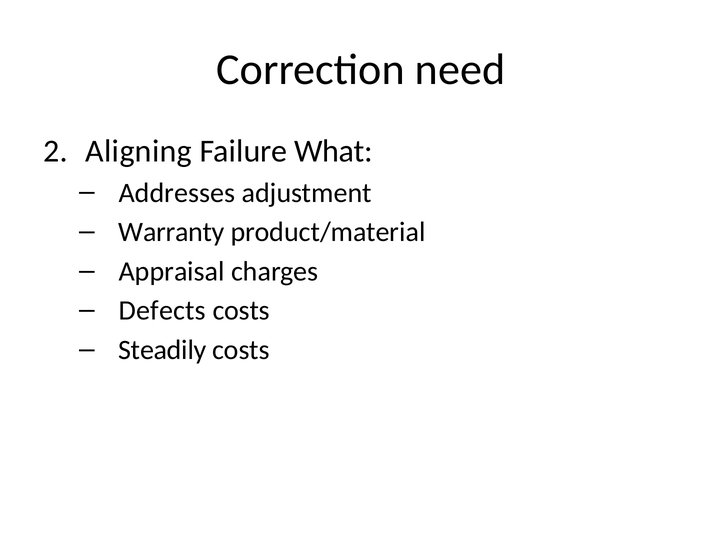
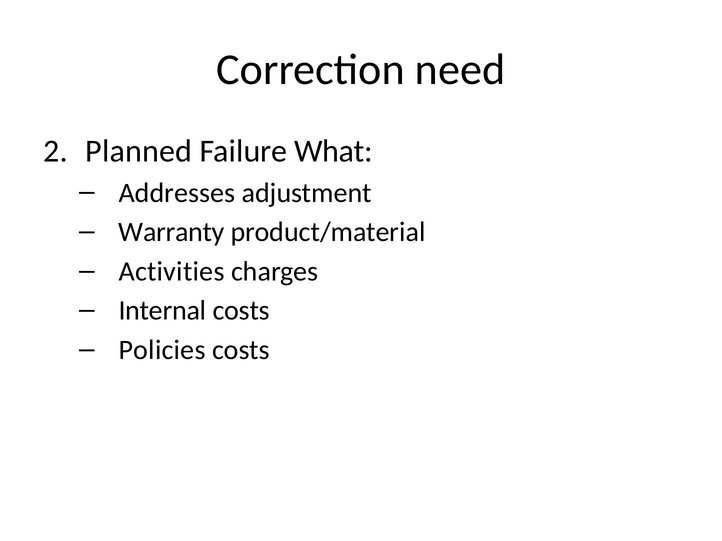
Aligning: Aligning -> Planned
Appraisal: Appraisal -> Activities
Defects: Defects -> Internal
Steadily: Steadily -> Policies
